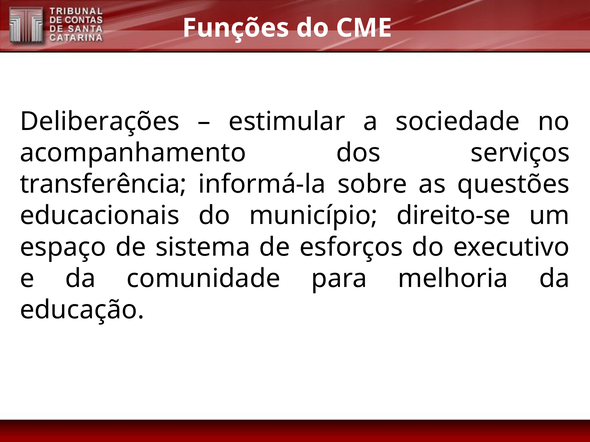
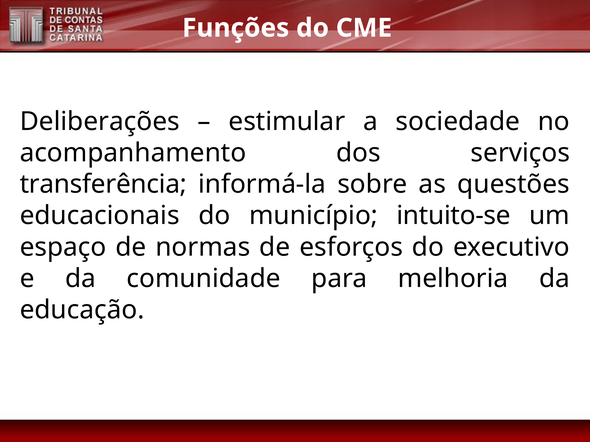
direito-se: direito-se -> intuito-se
sistema: sistema -> normas
